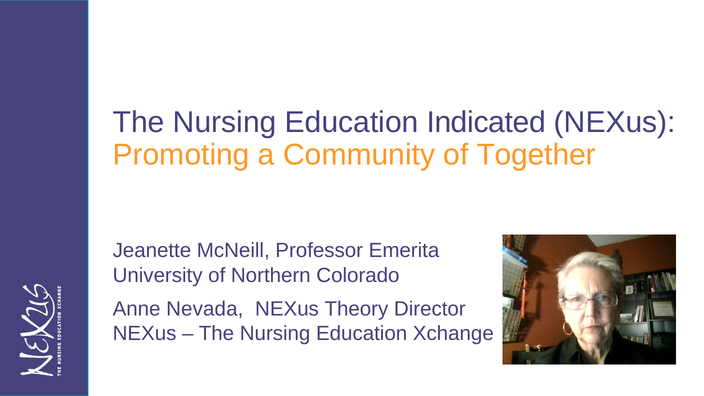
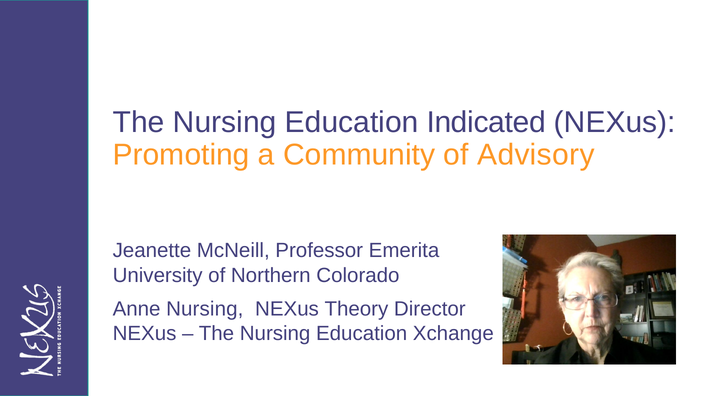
Together: Together -> Advisory
Anne Nevada: Nevada -> Nursing
